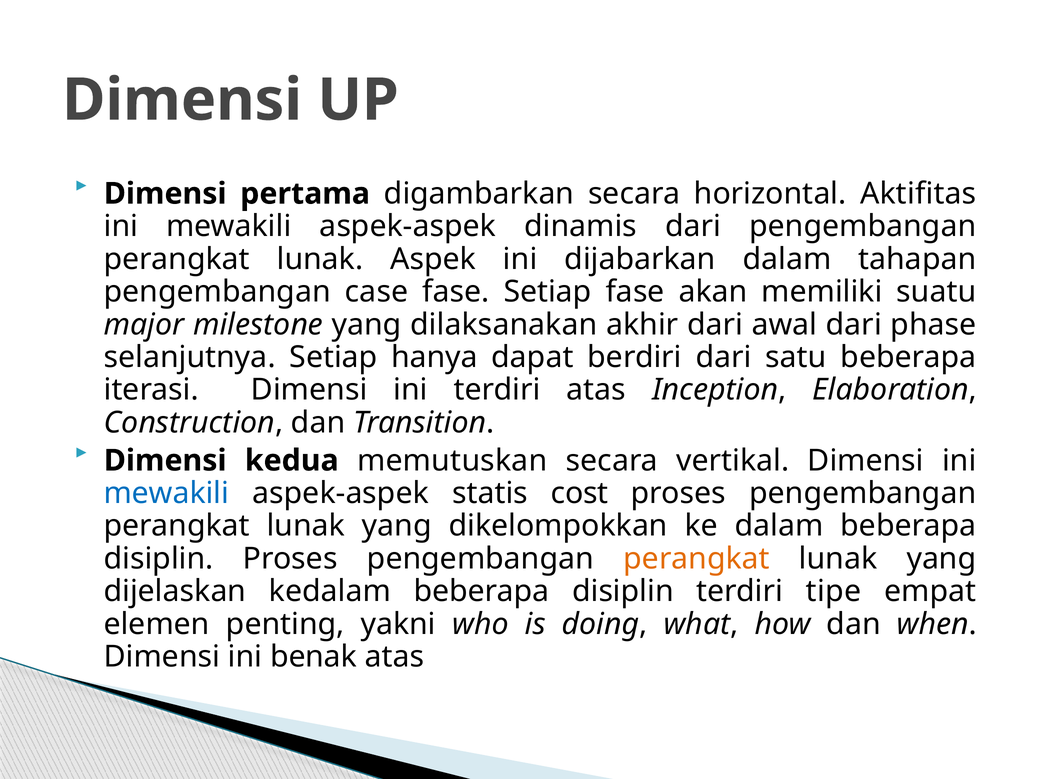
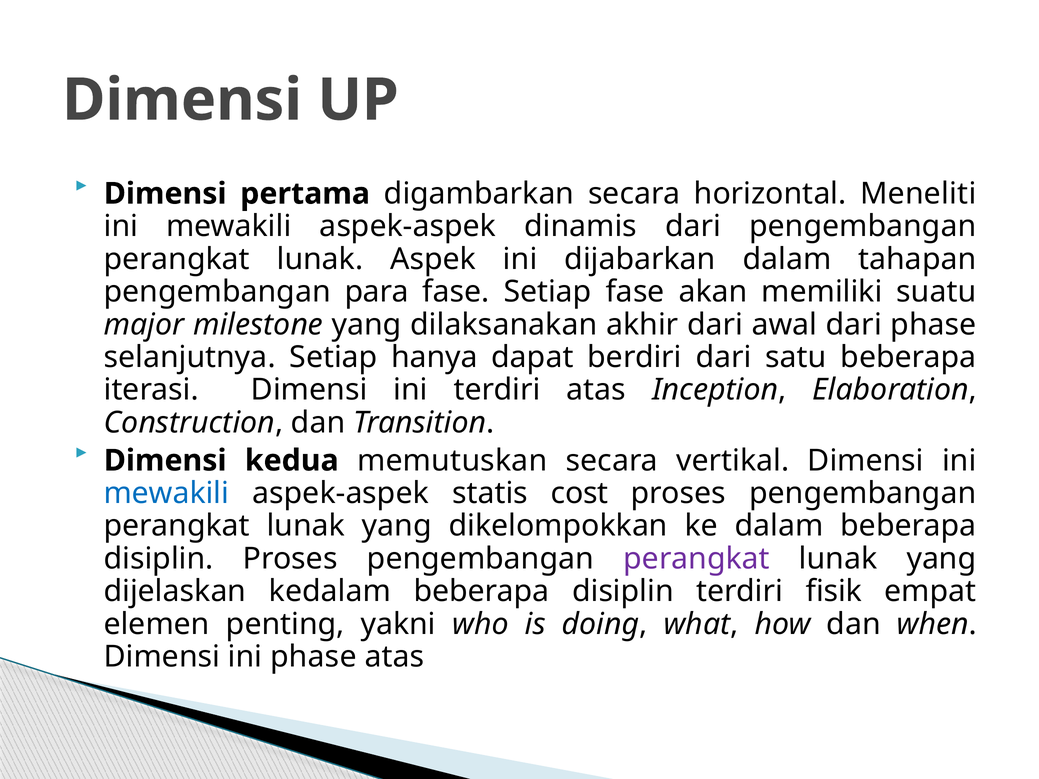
Aktifitas: Aktifitas -> Meneliti
case: case -> para
perangkat at (697, 559) colour: orange -> purple
tipe: tipe -> fisik
ini benak: benak -> phase
